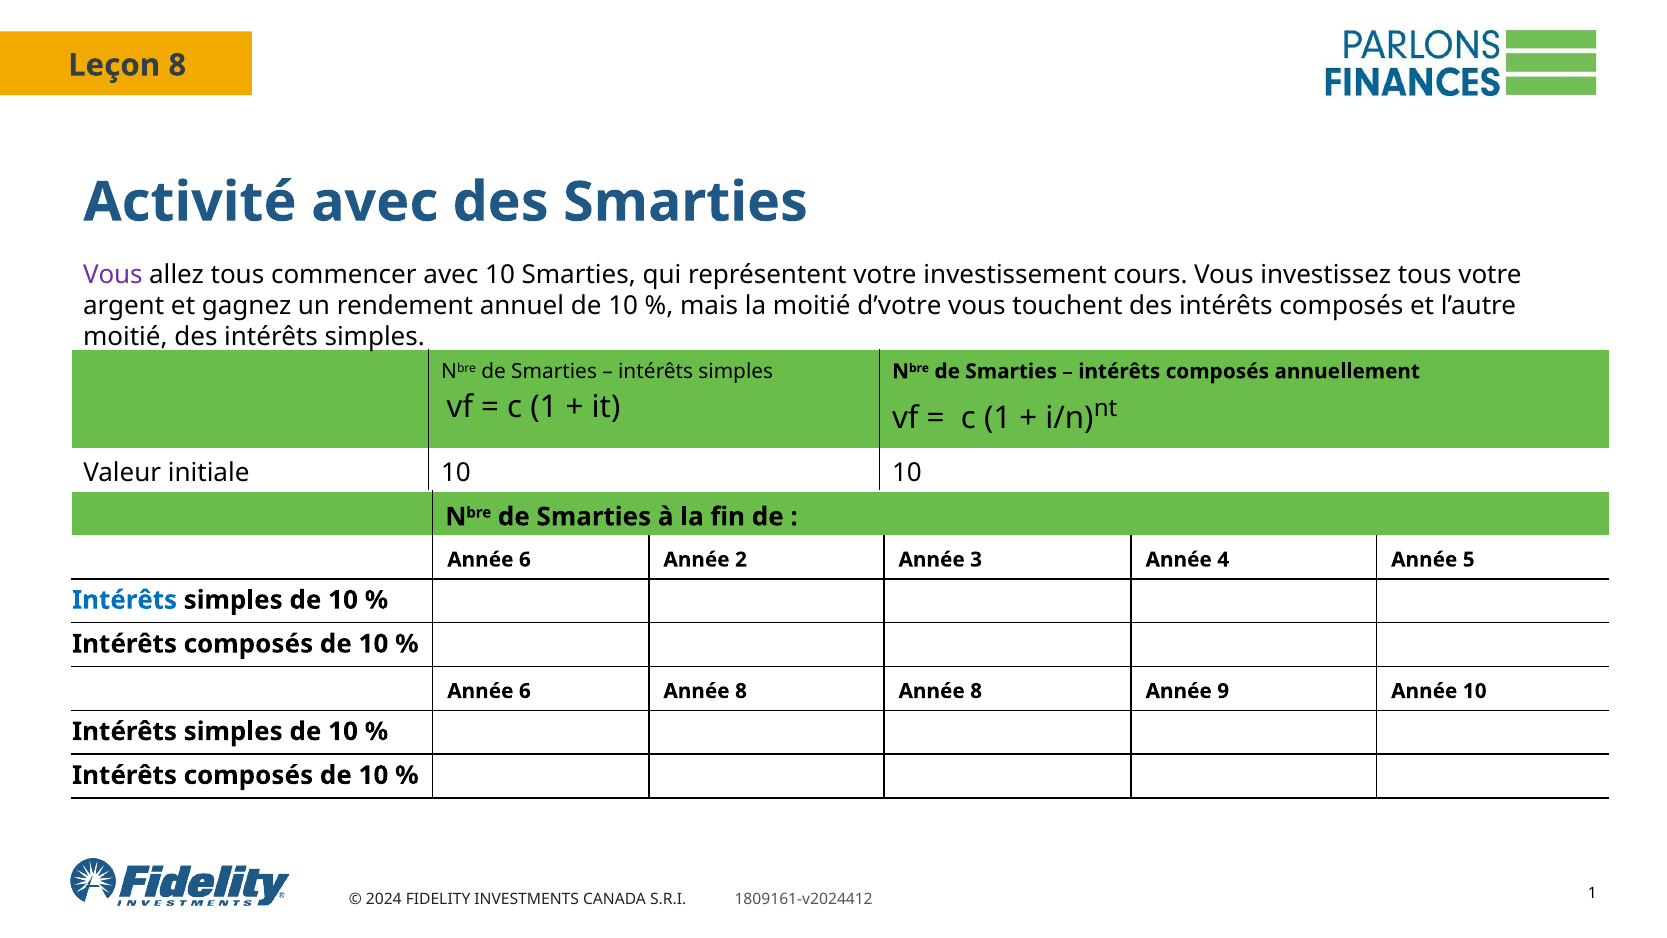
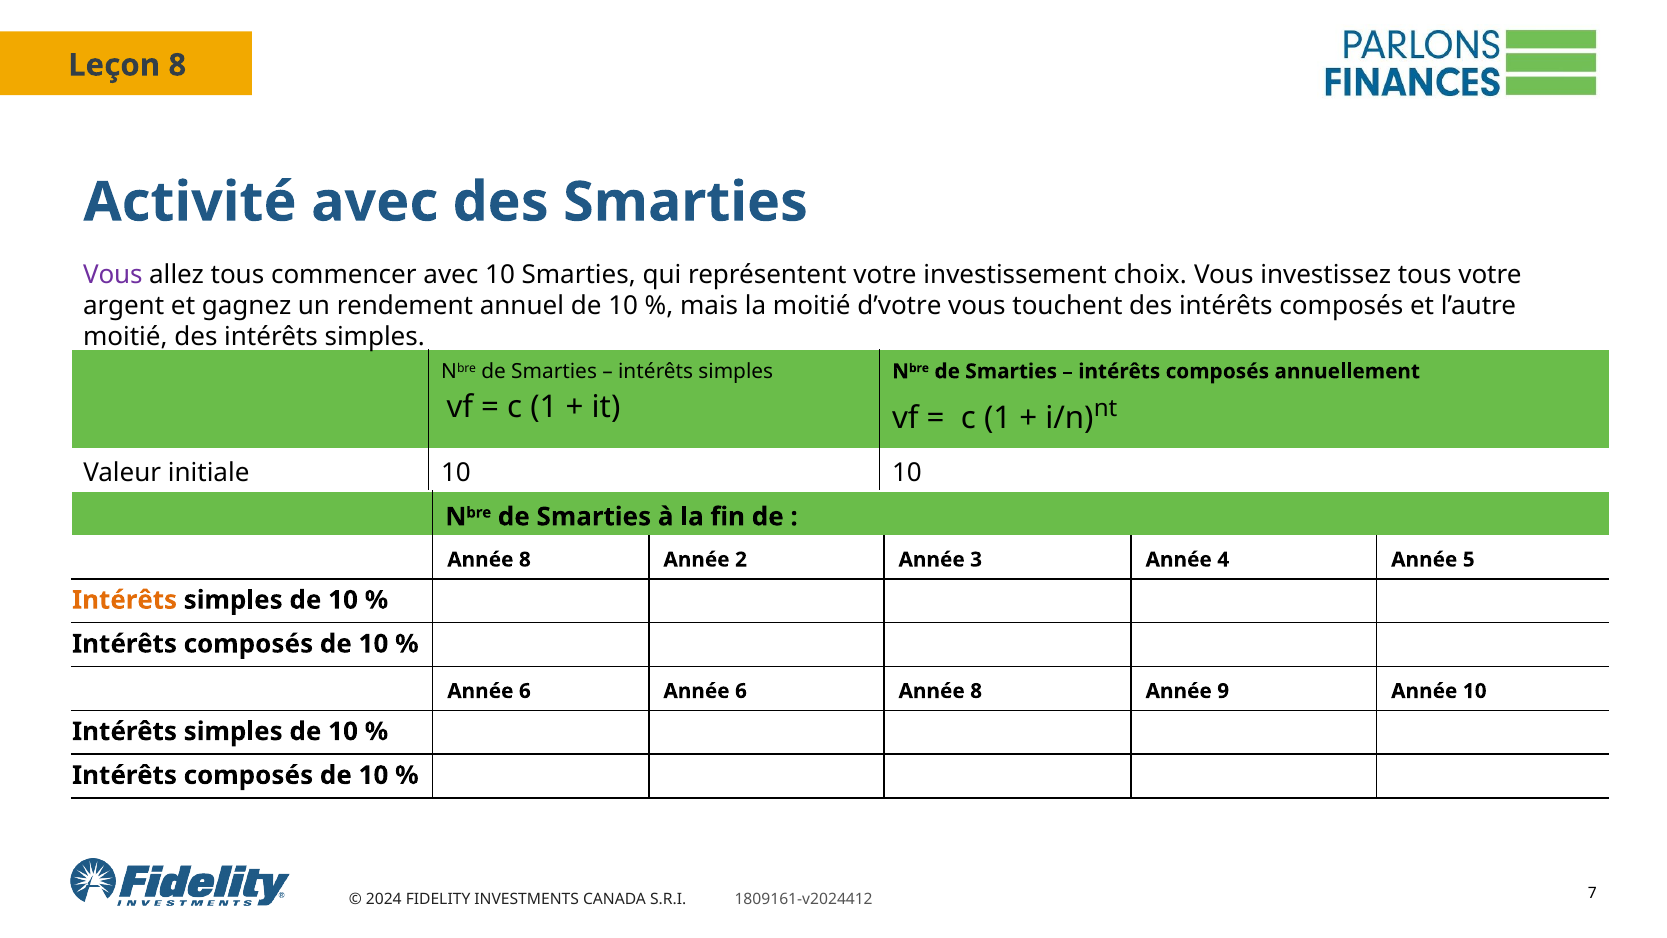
cours: cours -> choix
6 at (525, 559): 6 -> 8
Intérêts at (125, 600) colour: blue -> orange
6 Année 8: 8 -> 6
1 at (1592, 893): 1 -> 7
